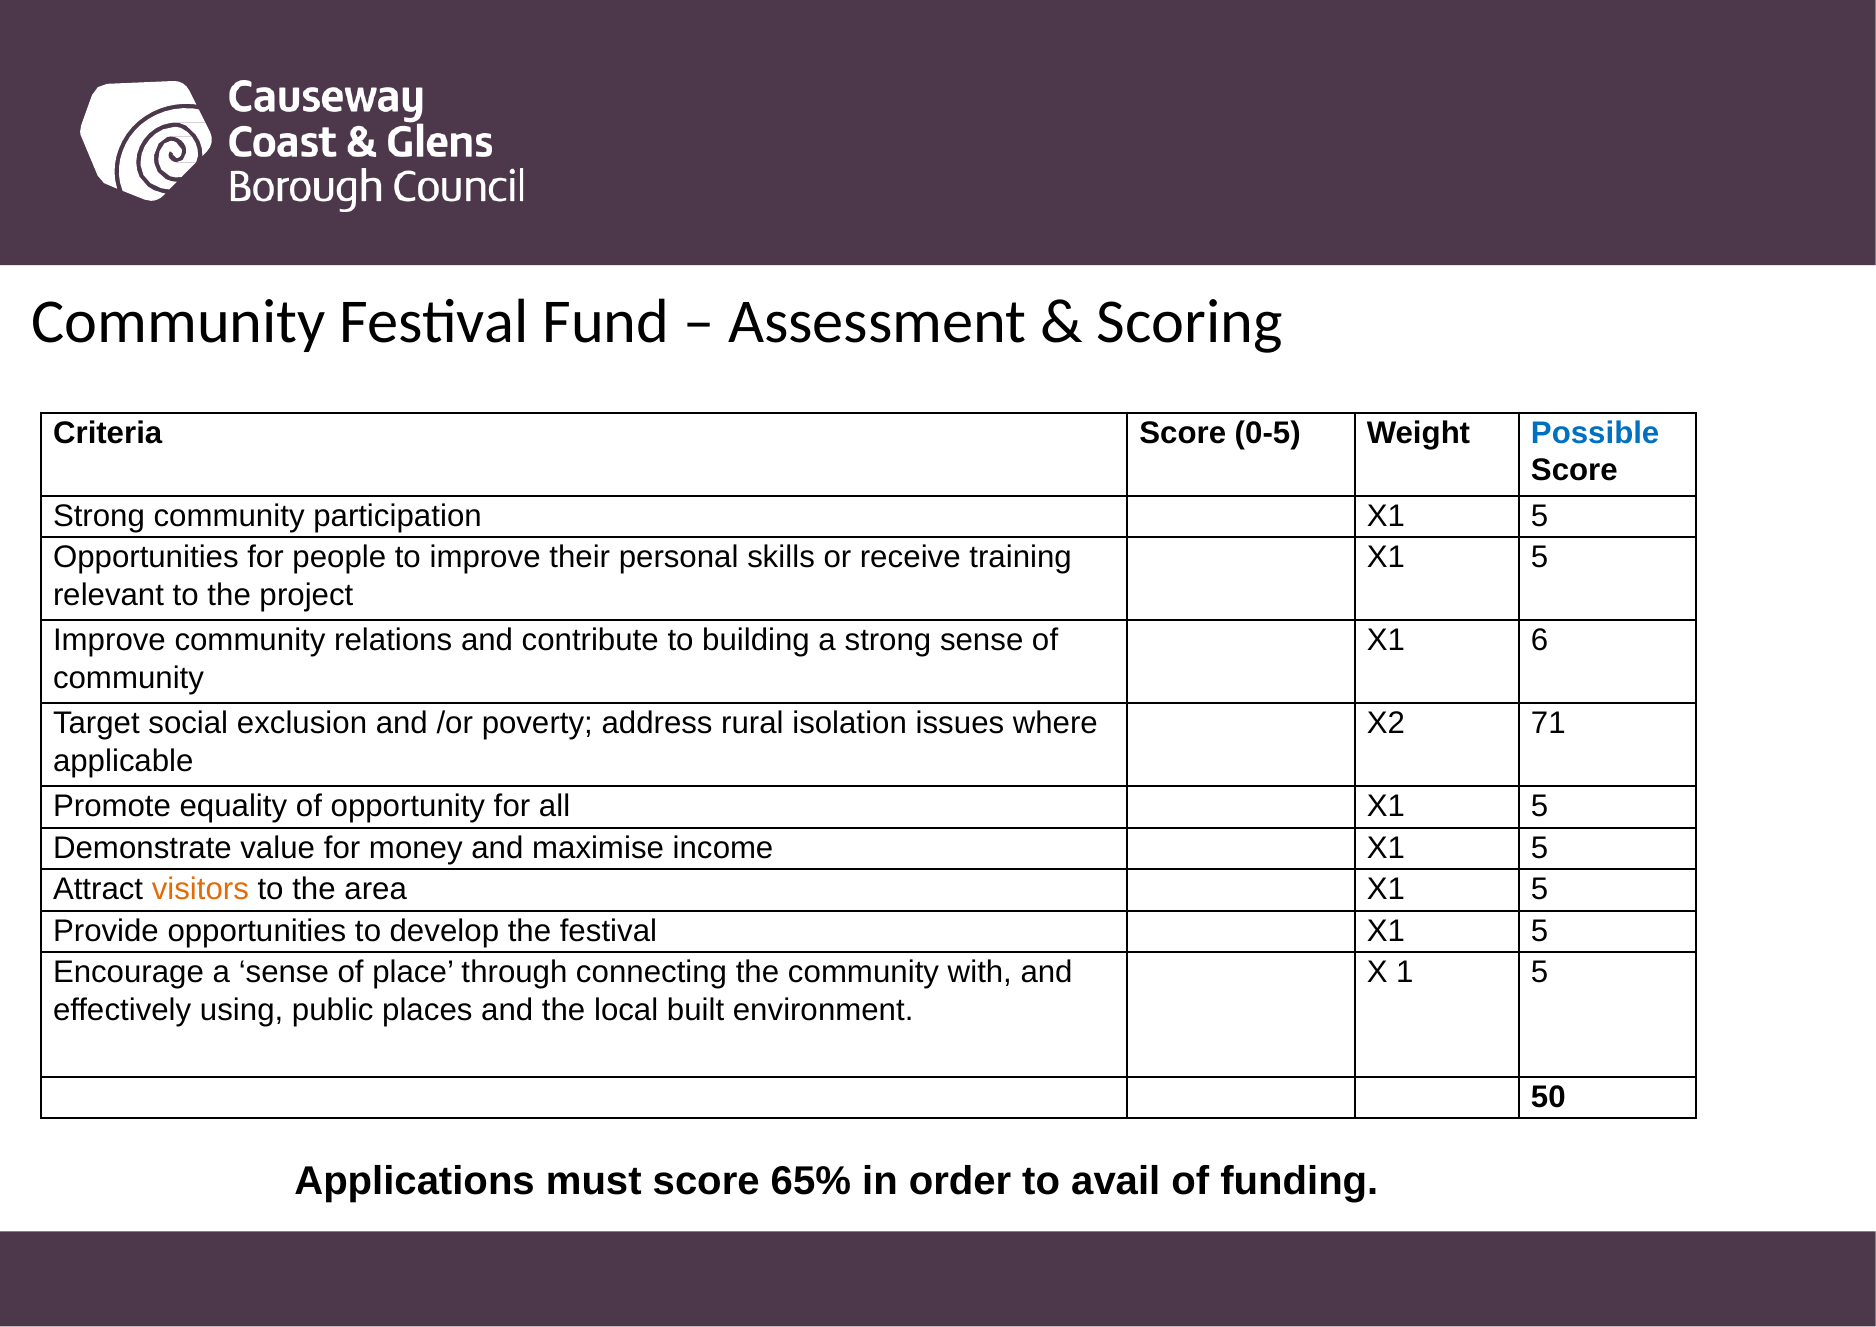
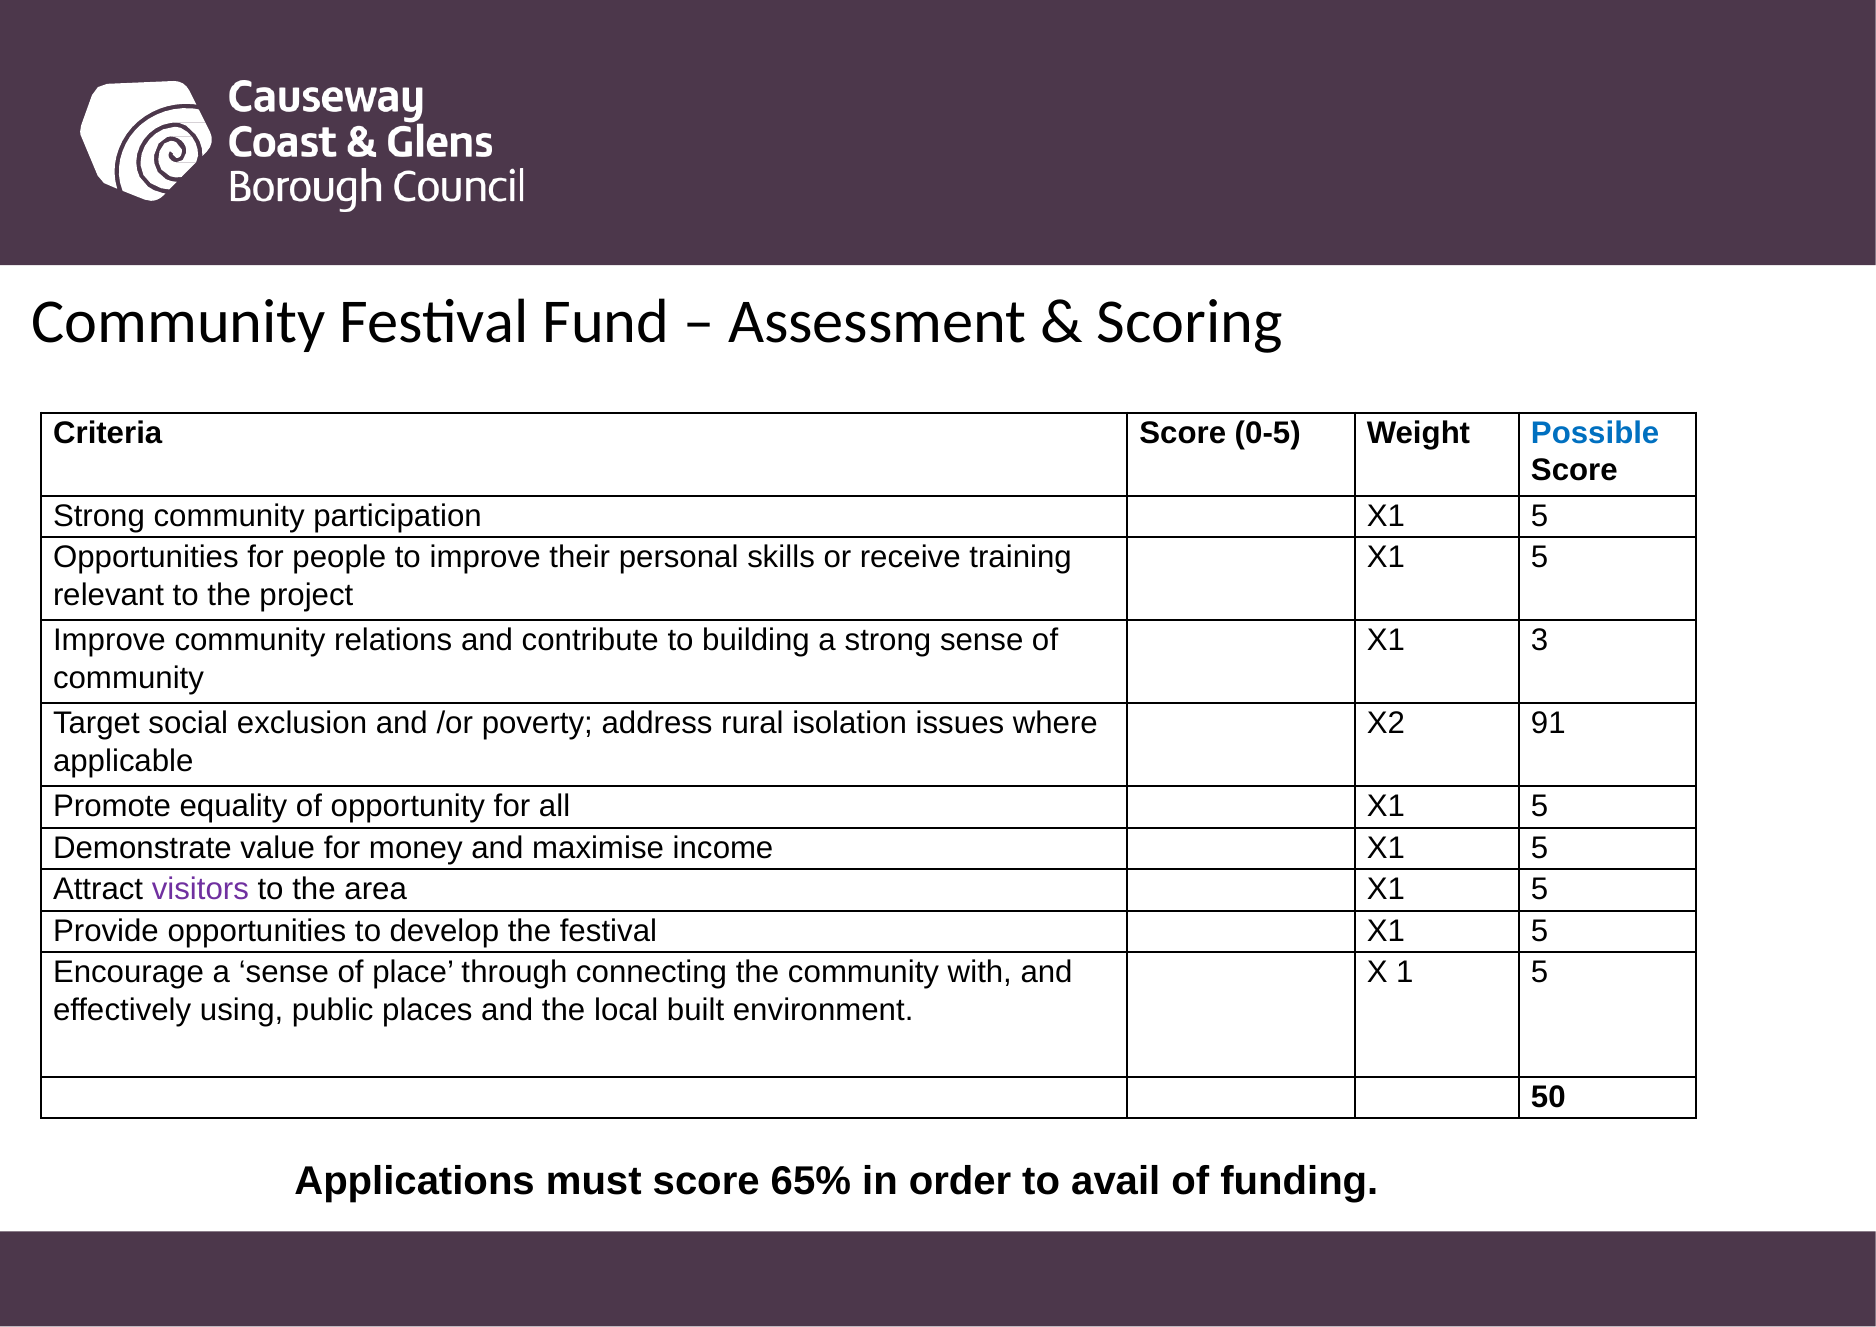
6: 6 -> 3
71: 71 -> 91
visitors colour: orange -> purple
